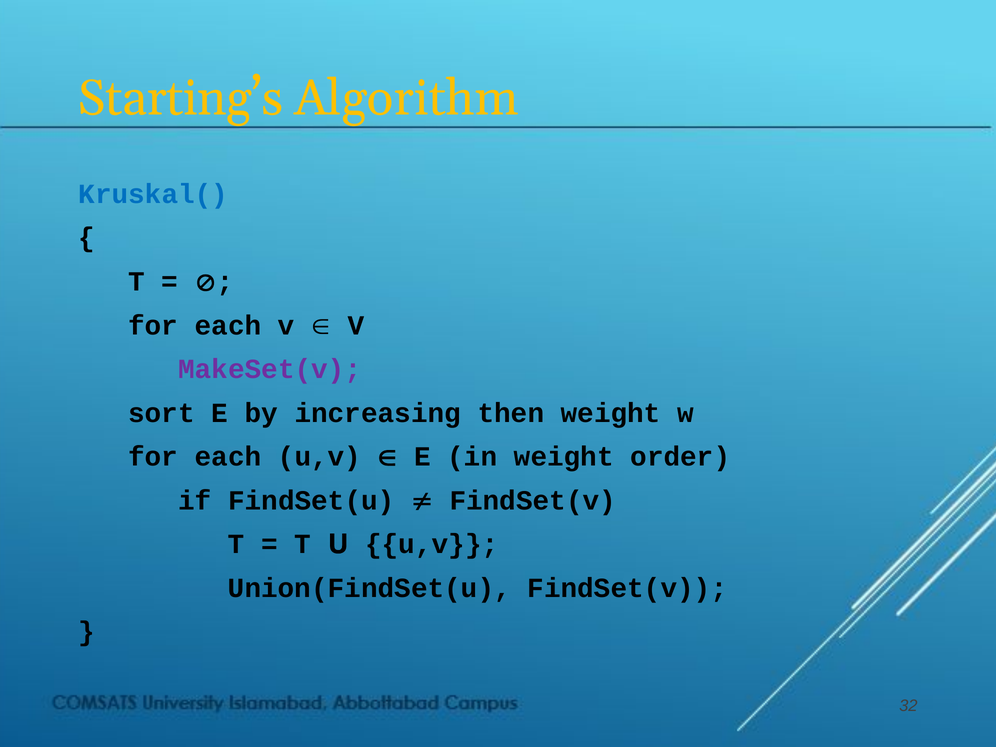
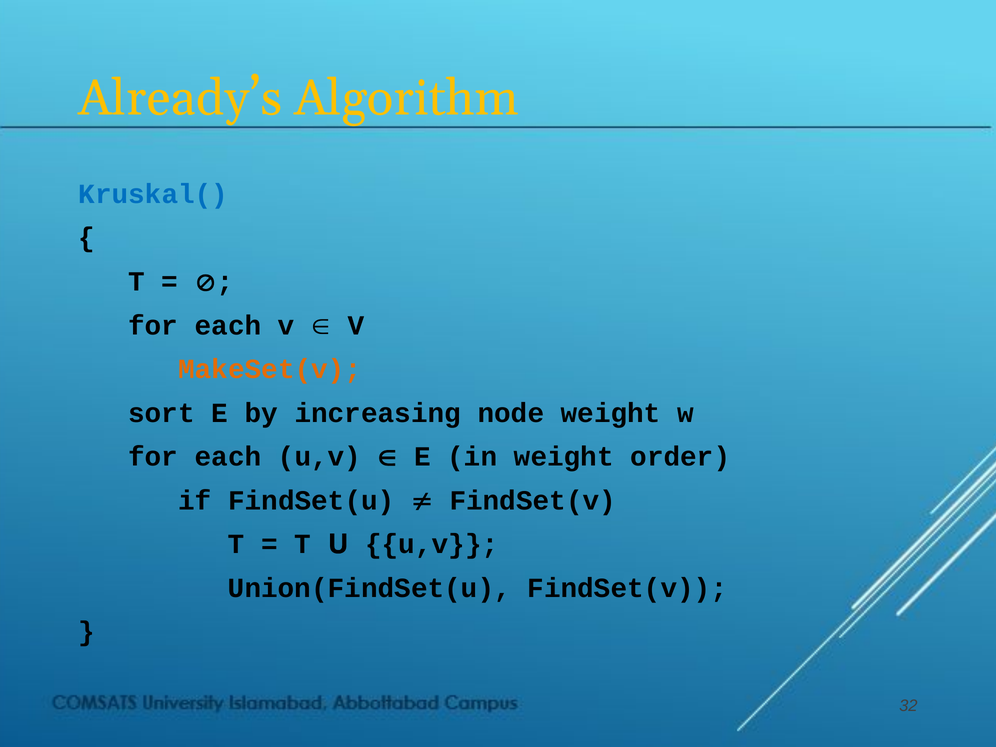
Starting’s: Starting’s -> Already’s
MakeSet(v colour: purple -> orange
then: then -> node
